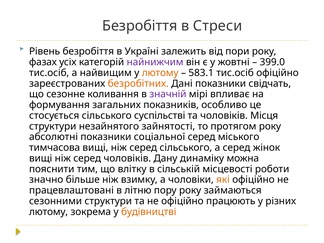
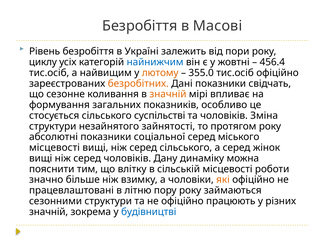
Стреси: Стреси -> Масові
фазах: фазах -> циклу
найнижчим colour: purple -> blue
399.0: 399.0 -> 456.4
583.1: 583.1 -> 355.0
значній at (168, 94) colour: purple -> orange
Місця: Місця -> Зміна
тимчасова at (55, 148): тимчасова -> місцевості
лютому at (49, 212): лютому -> значній
будівництві colour: orange -> blue
